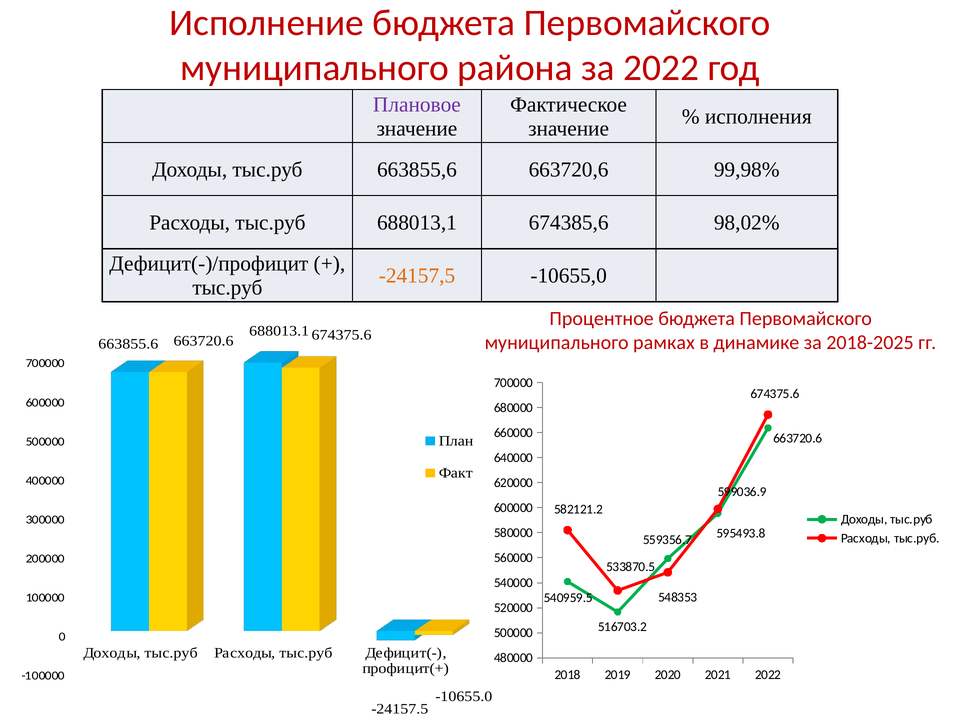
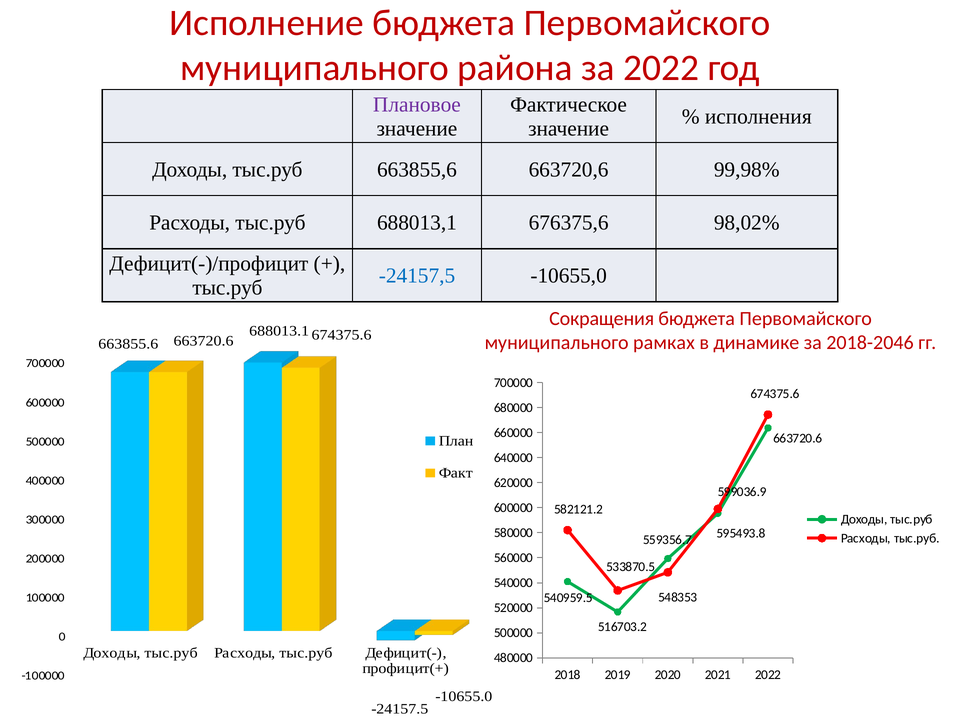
674385,6: 674385,6 -> 676375,6
-24157,5 colour: orange -> blue
Процентное: Процентное -> Сокращения
2018-2025: 2018-2025 -> 2018-2046
